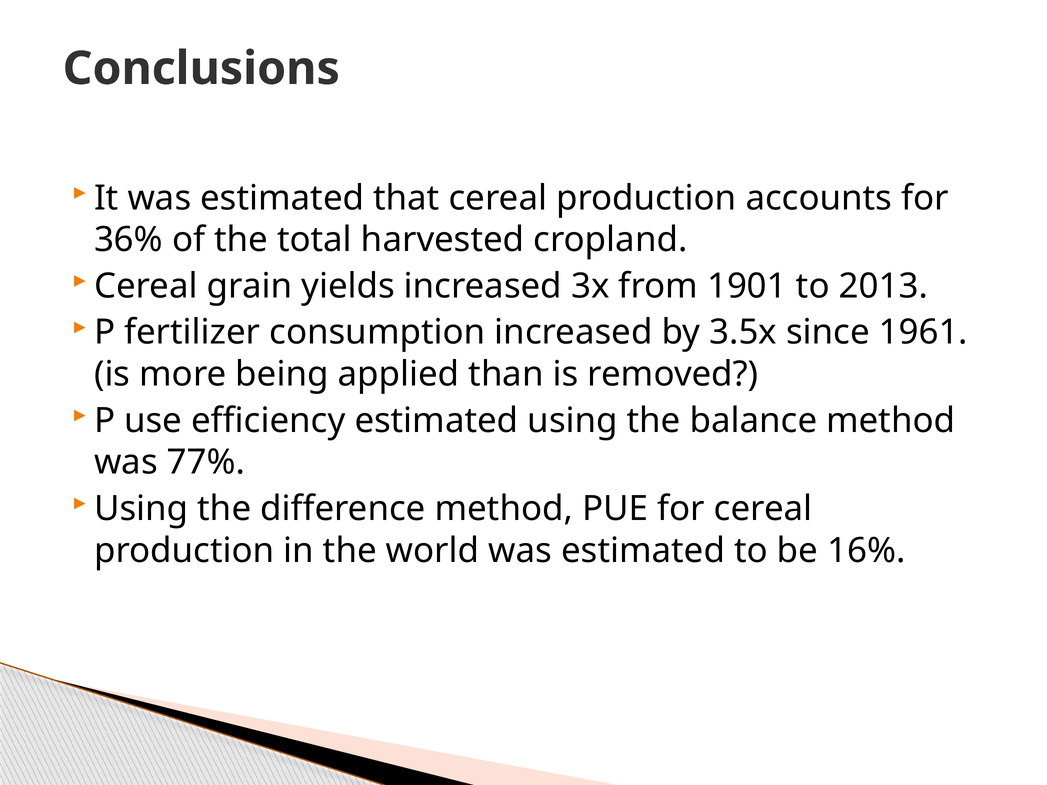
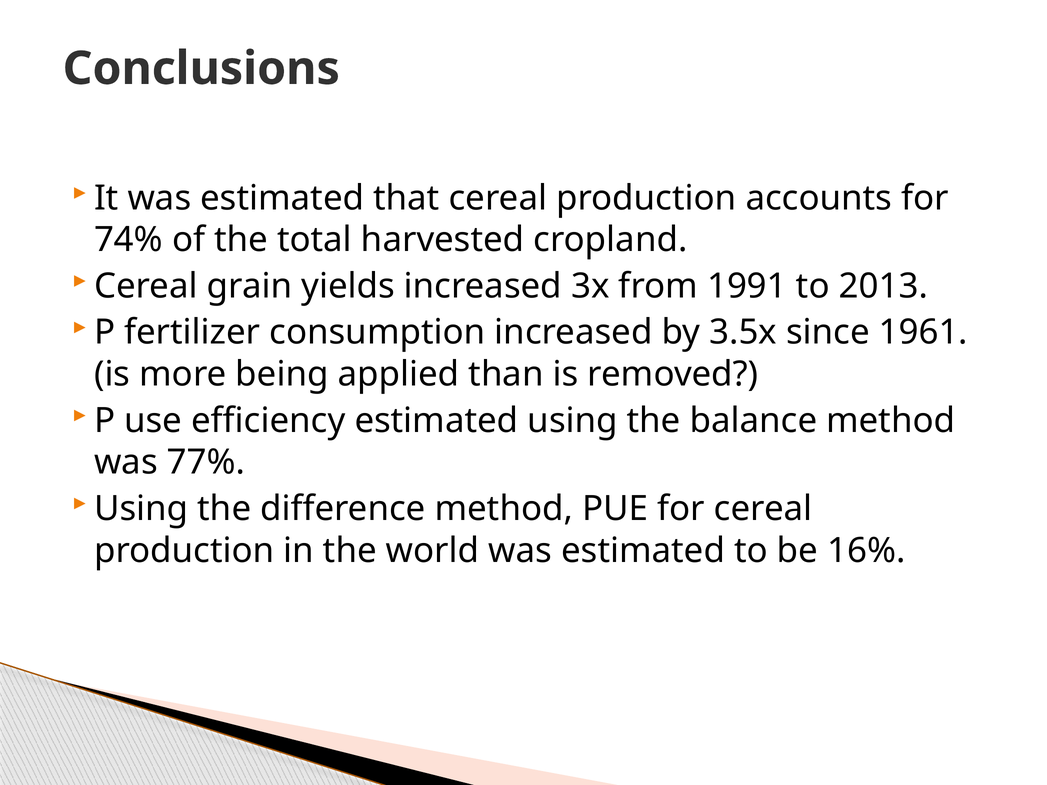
36%: 36% -> 74%
1901: 1901 -> 1991
